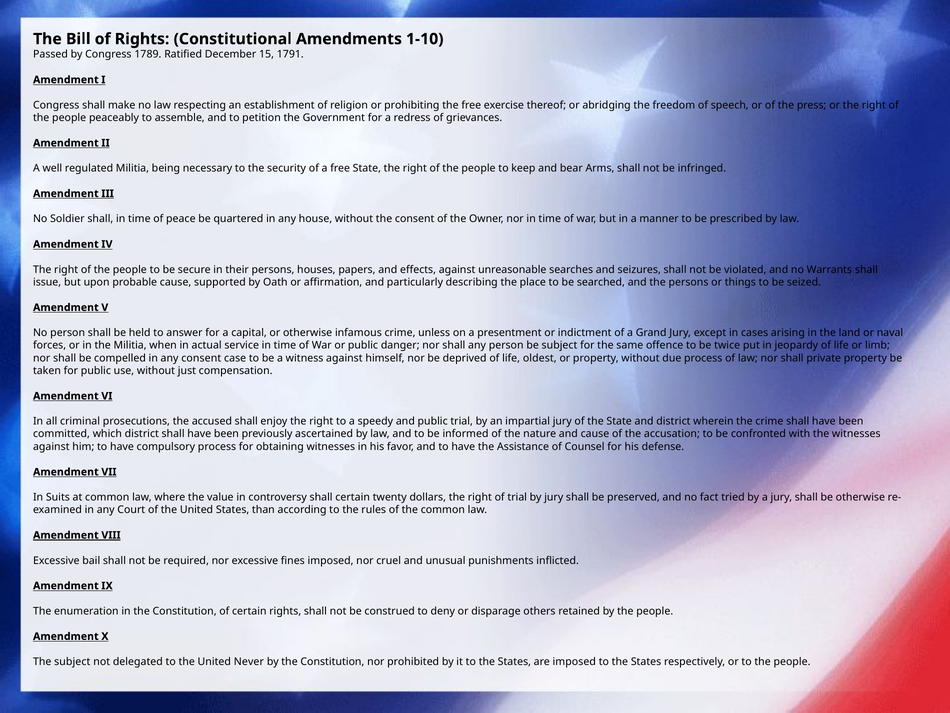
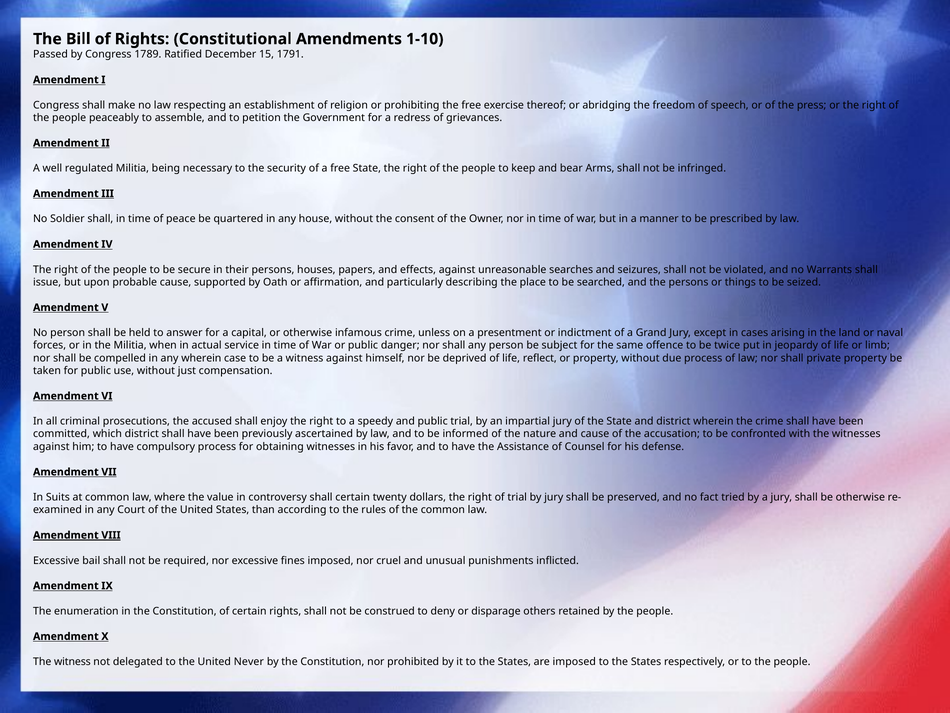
any consent: consent -> wherein
oldest: oldest -> reflect
The subject: subject -> witness
